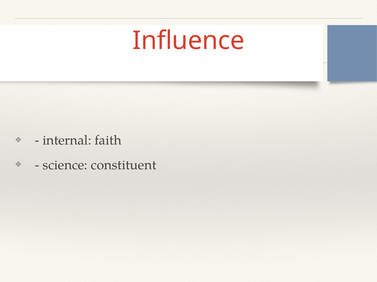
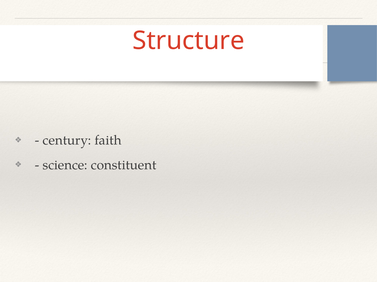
Influence: Influence -> Structure
internal: internal -> century
